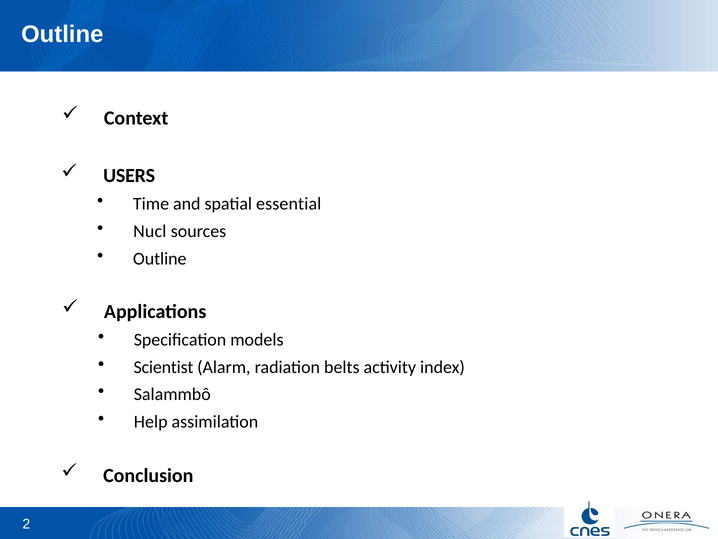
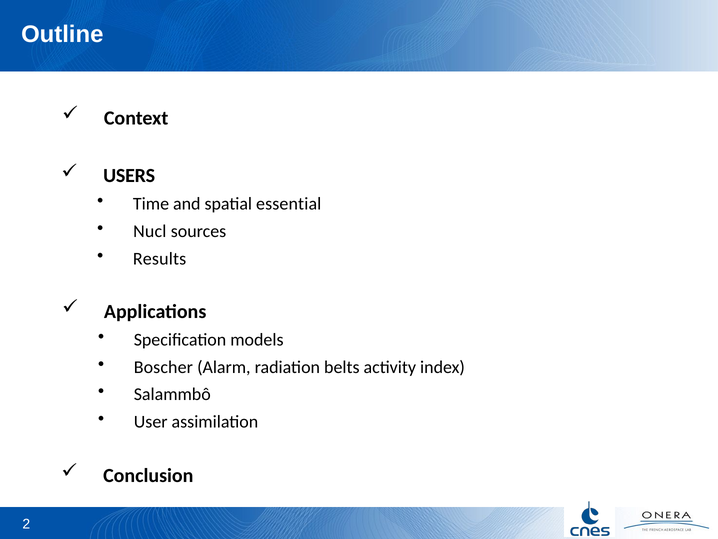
Outline at (160, 258): Outline -> Results
Scientist: Scientist -> Boscher
Help: Help -> User
